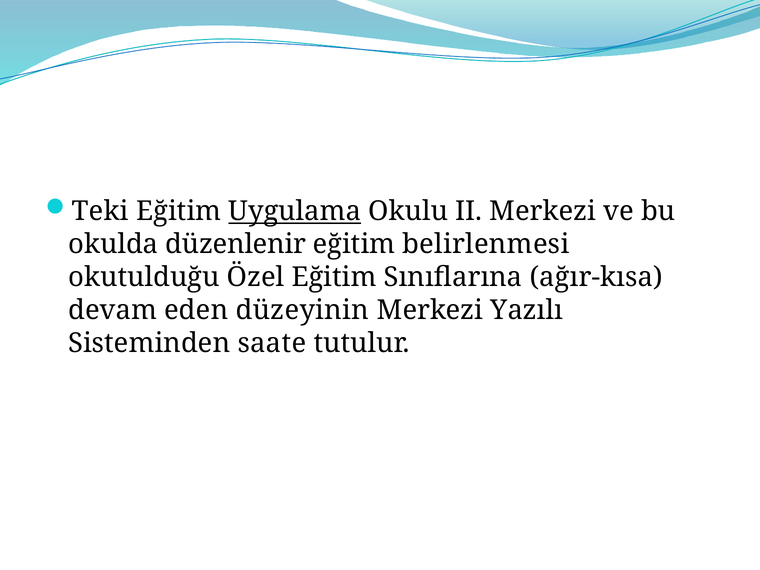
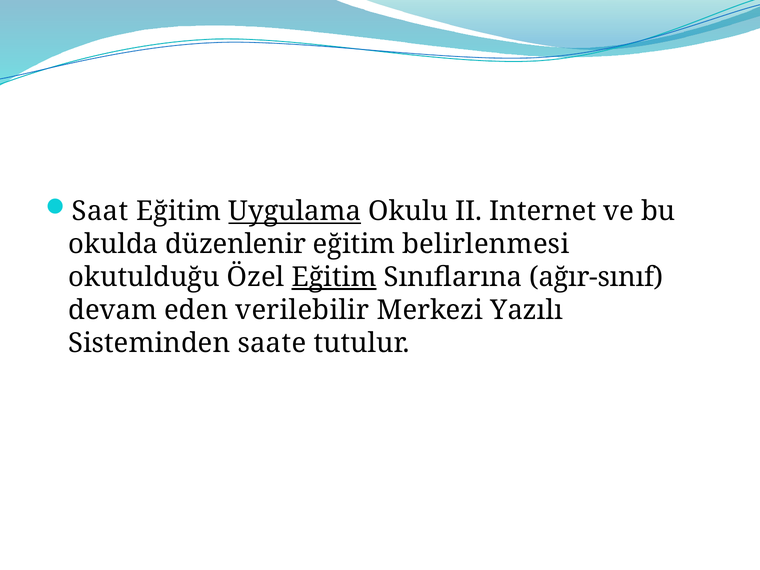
Teki: Teki -> Saat
II Merkezi: Merkezi -> Internet
Eğitim at (334, 277) underline: none -> present
ağır-kısa: ağır-kısa -> ağır-sınıf
düzeyinin: düzeyinin -> verilebilir
